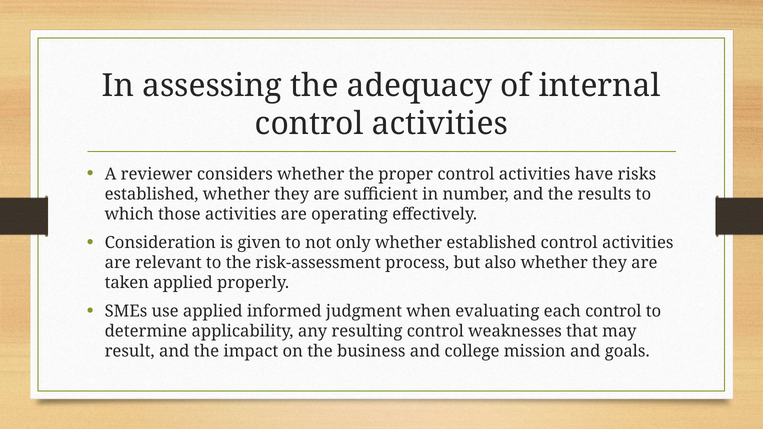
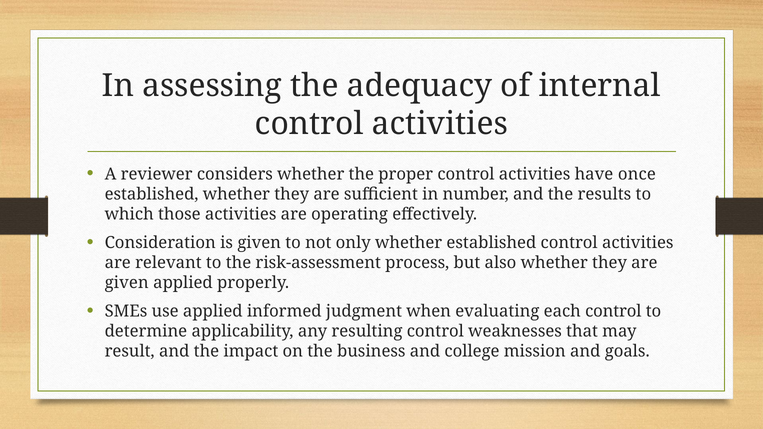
risks: risks -> once
taken at (127, 283): taken -> given
